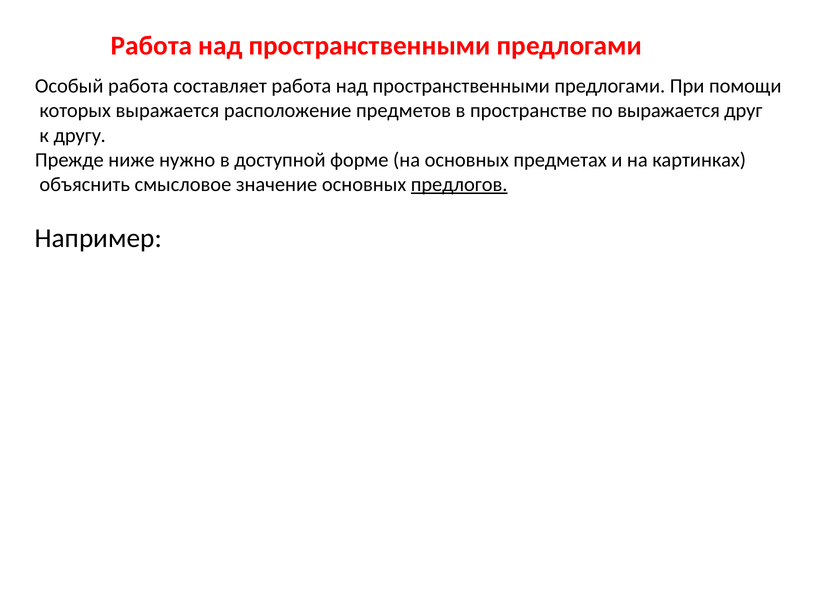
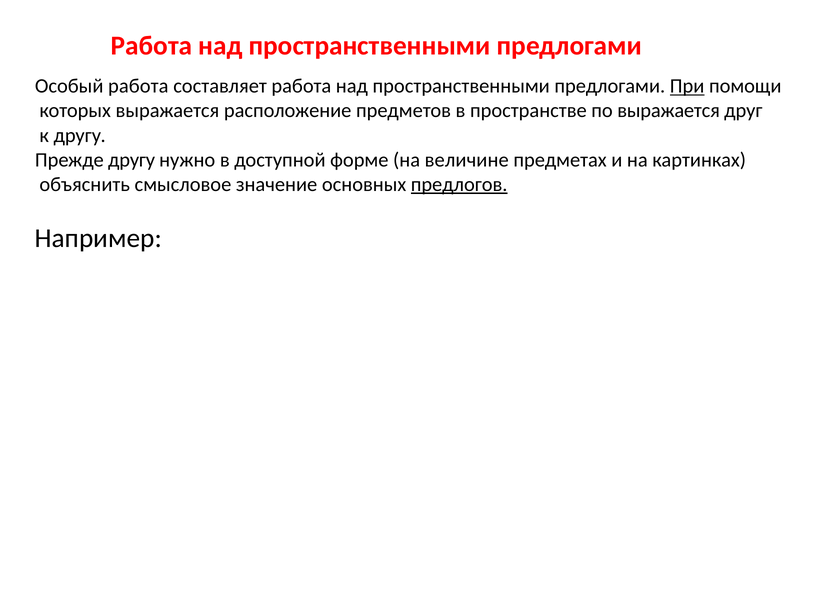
При underline: none -> present
Прежде ниже: ниже -> другу
на основных: основных -> величине
